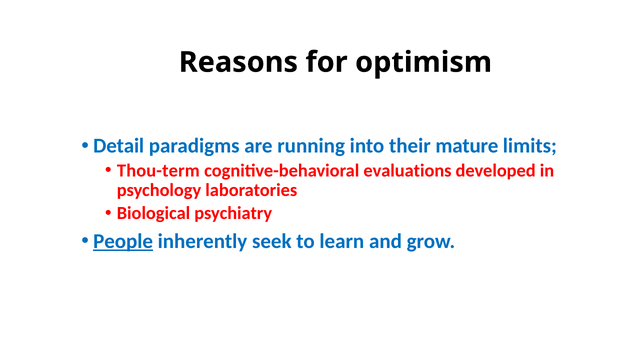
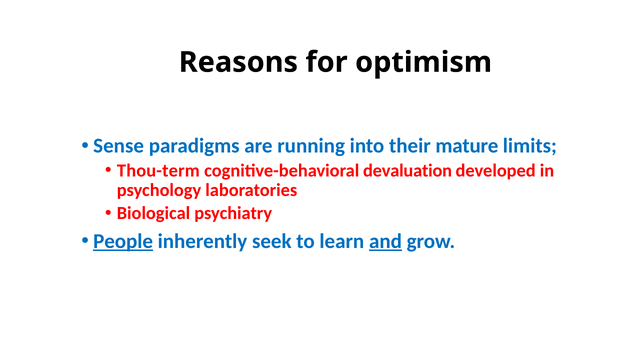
Detail: Detail -> Sense
evaluations: evaluations -> devaluation
and underline: none -> present
